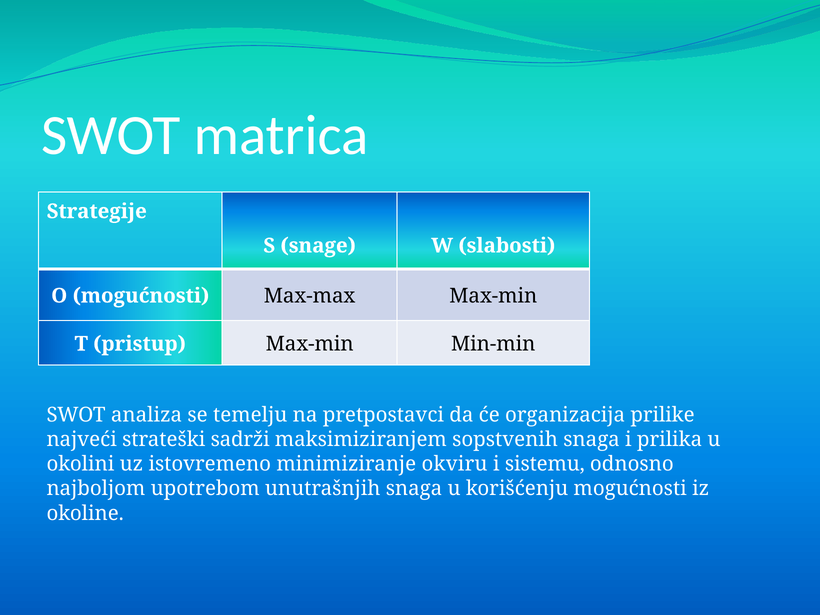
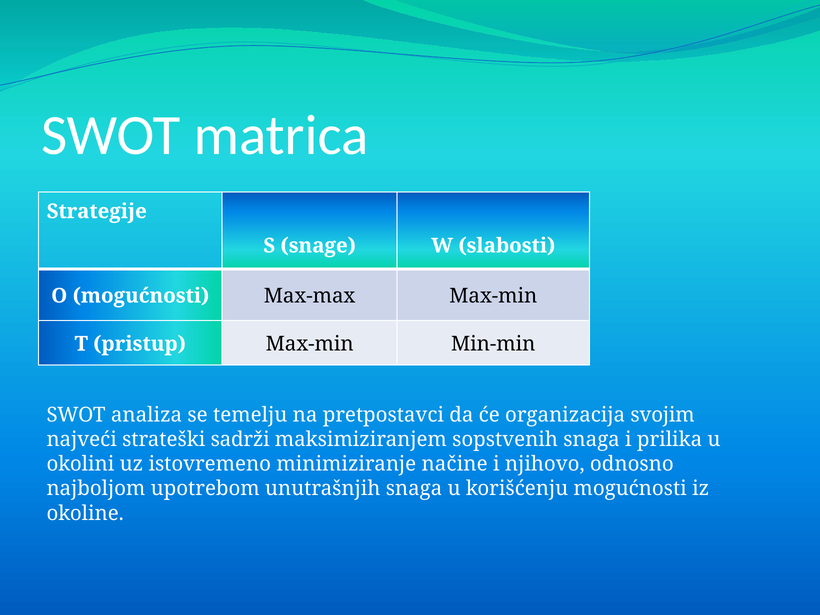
prilike: prilike -> svojim
okviru: okviru -> načine
sistemu: sistemu -> njihovo
